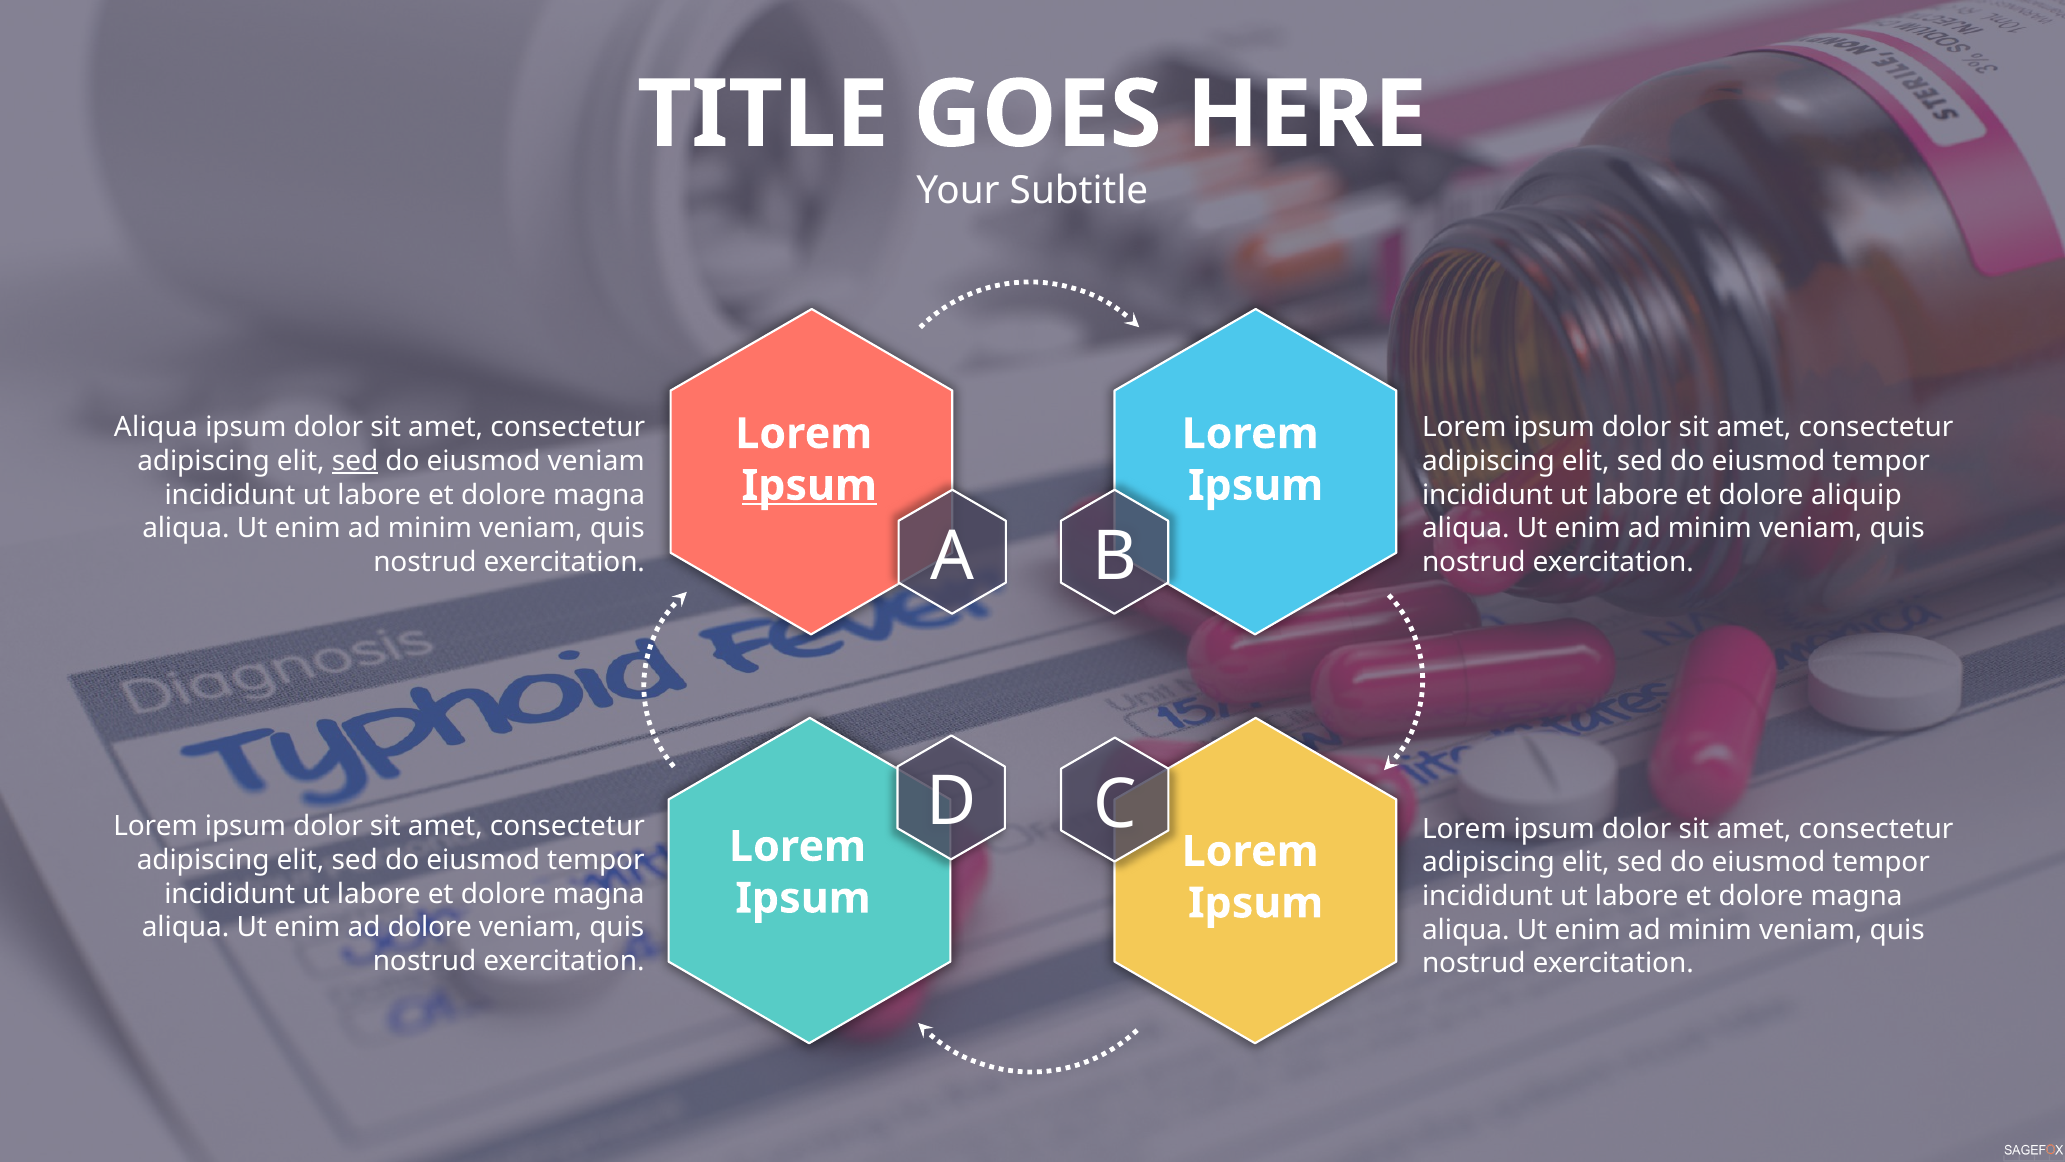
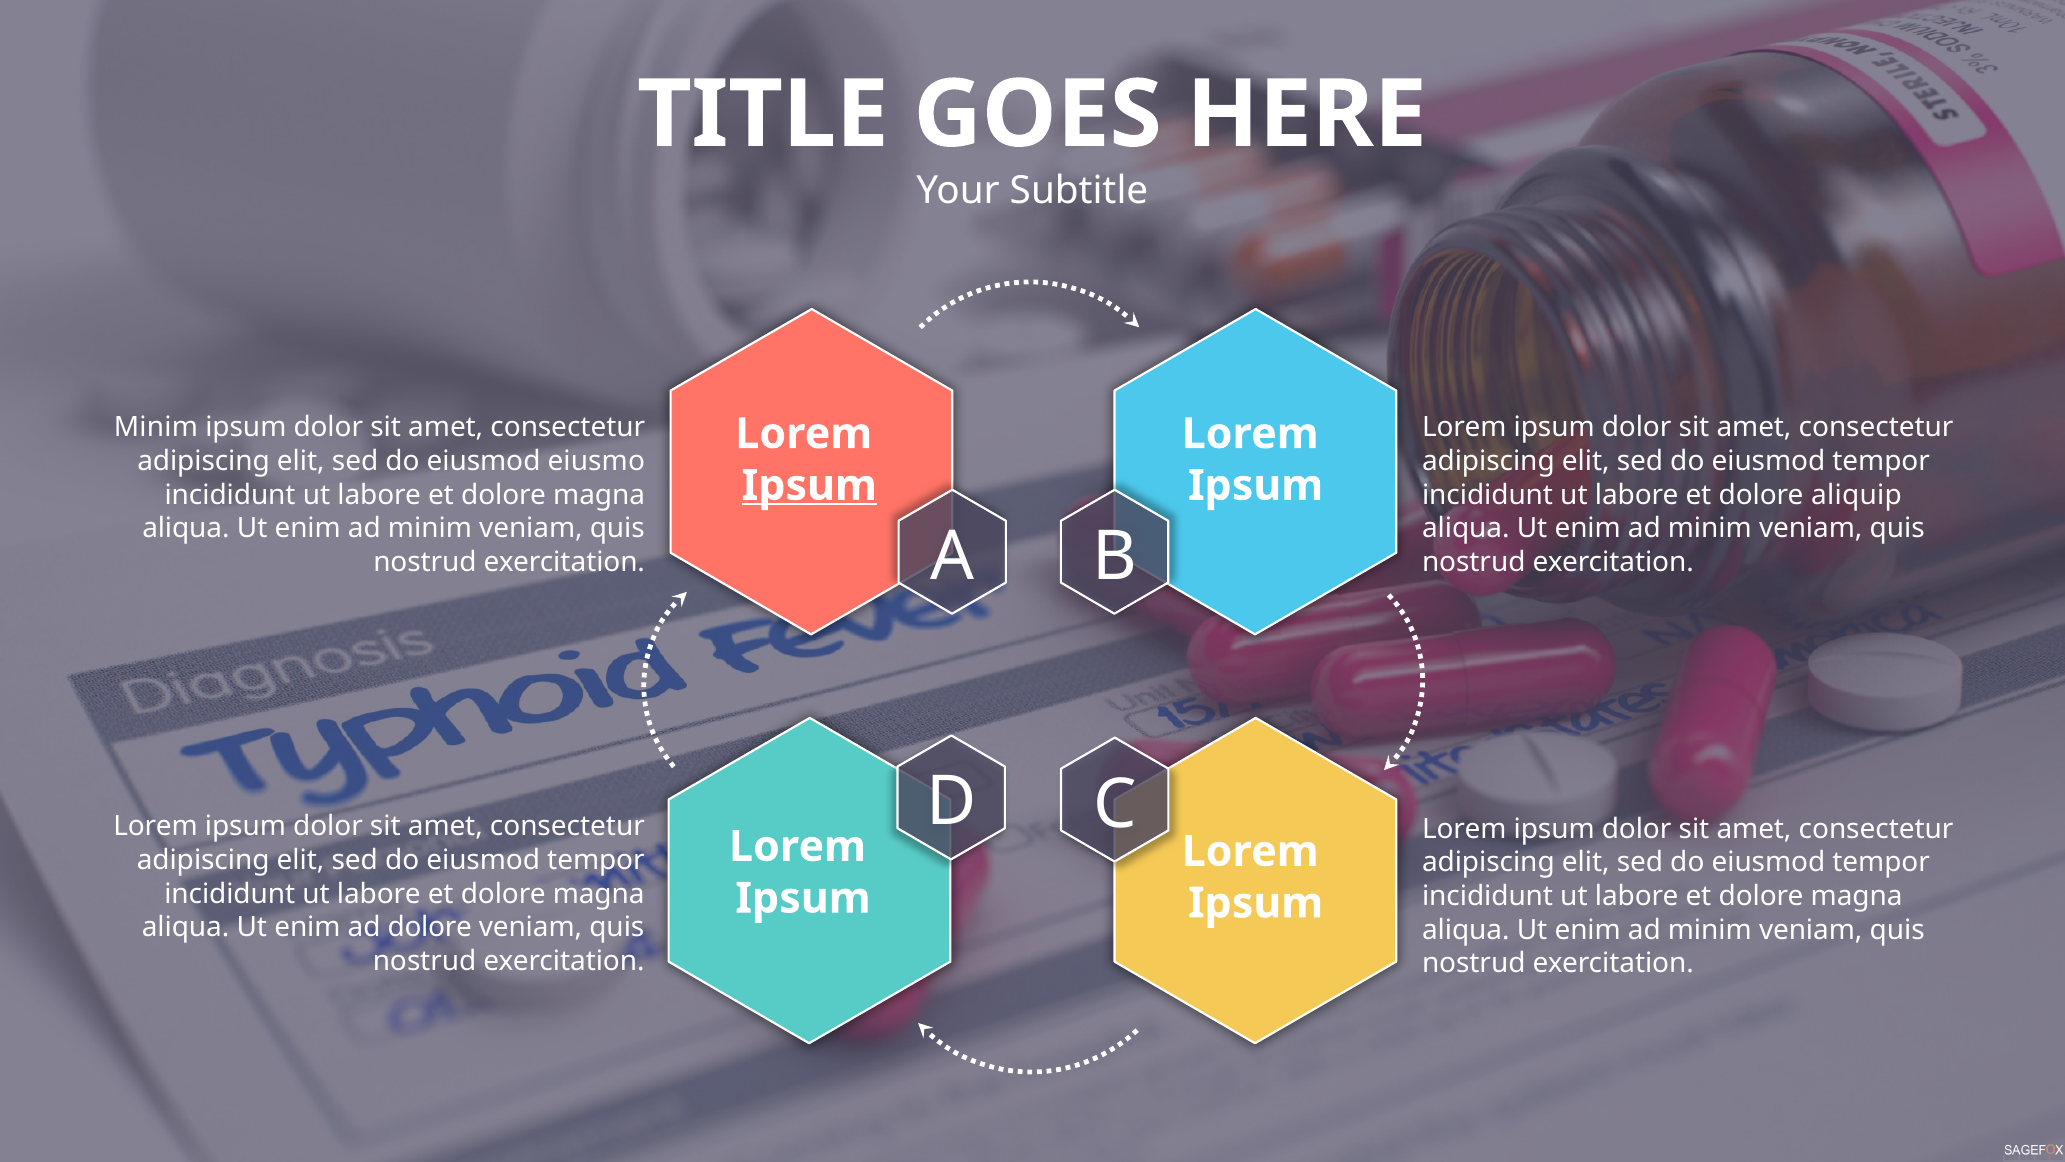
Aliqua at (156, 428): Aliqua -> Minim
sed at (355, 461) underline: present -> none
eiusmod veniam: veniam -> eiusmo
